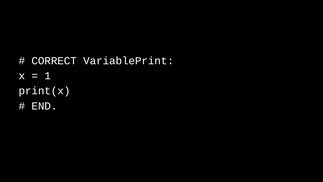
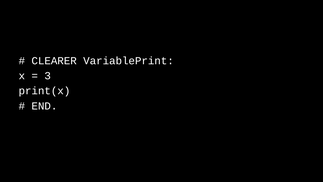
CORRECT: CORRECT -> CLEARER
1: 1 -> 3
